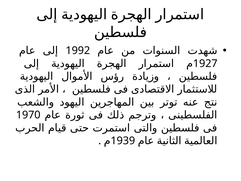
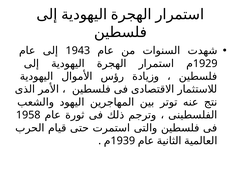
1992: 1992 -> 1943
1927: 1927 -> 1929
1970: 1970 -> 1958
